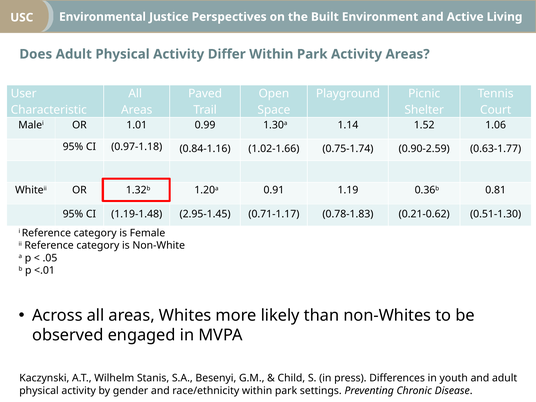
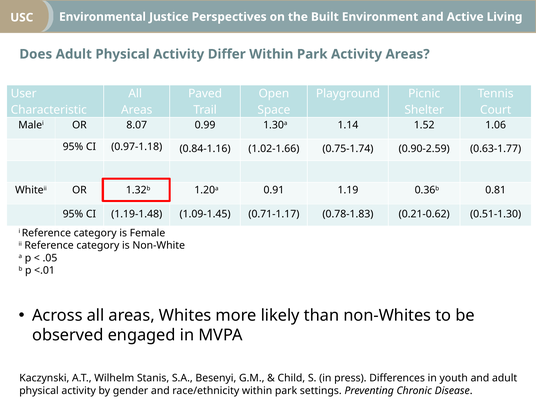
1.01: 1.01 -> 8.07
2.95-1.45: 2.95-1.45 -> 1.09-1.45
